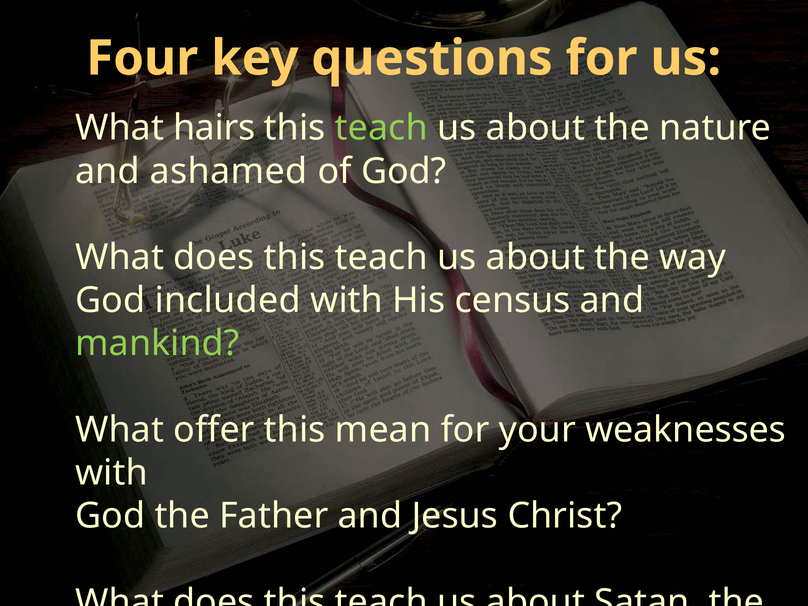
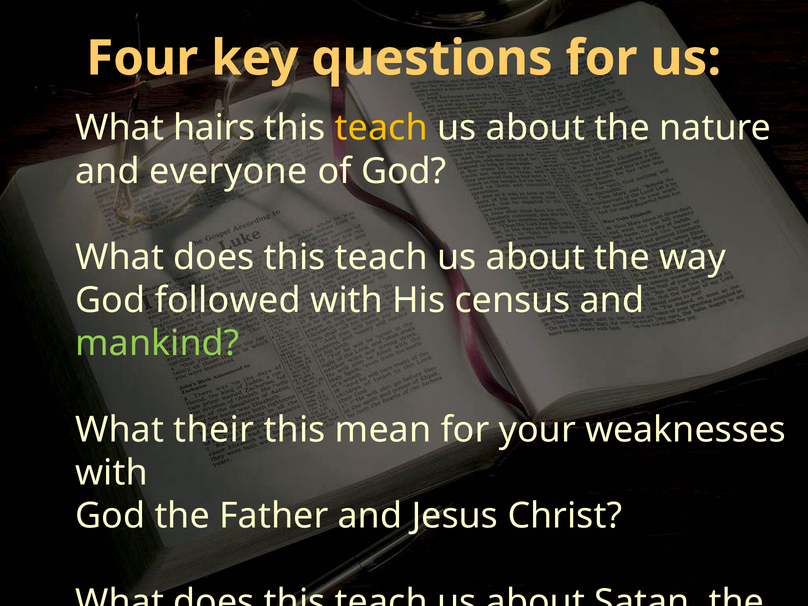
teach at (381, 128) colour: light green -> yellow
ashamed: ashamed -> everyone
included: included -> followed
offer: offer -> their
